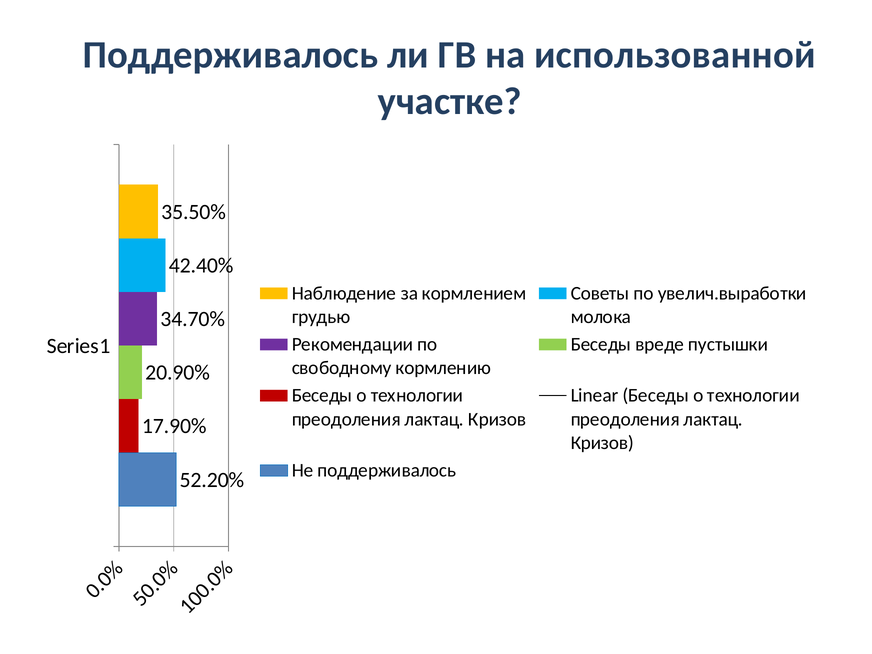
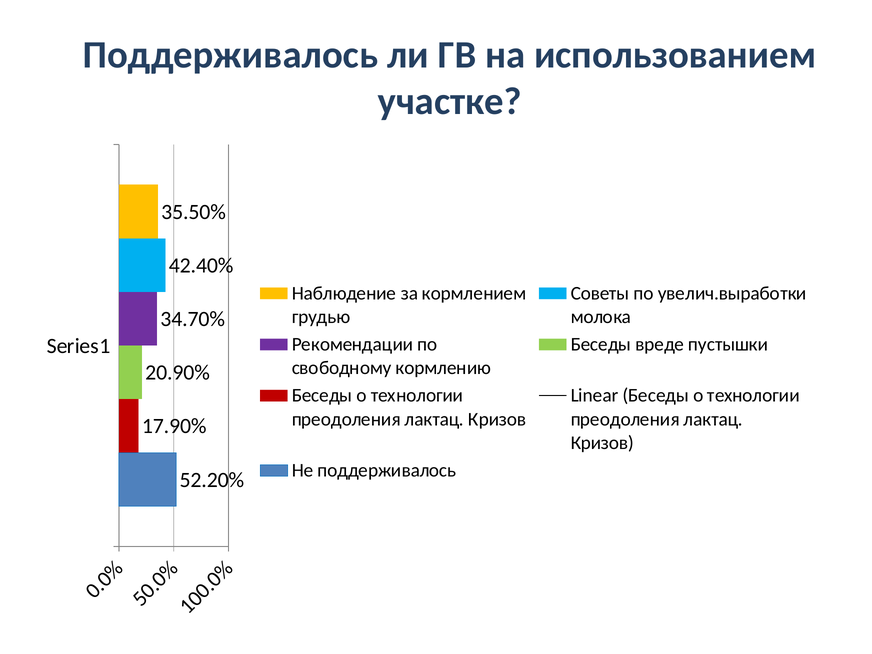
использованной: использованной -> использованием
